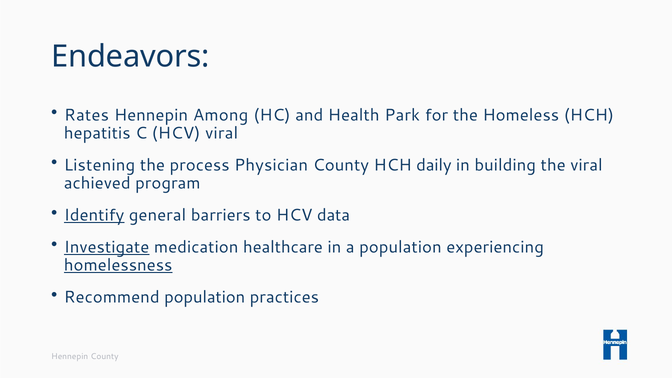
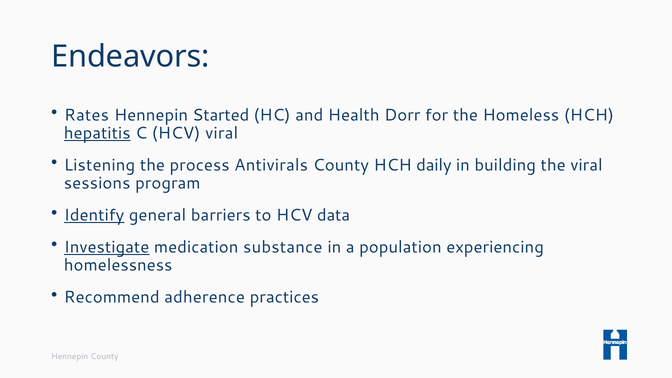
Among: Among -> Started
Park: Park -> Dorr
hepatitis underline: none -> present
Physician: Physician -> Antivirals
achieved: achieved -> sessions
healthcare: healthcare -> substance
homelessness underline: present -> none
Recommend population: population -> adherence
